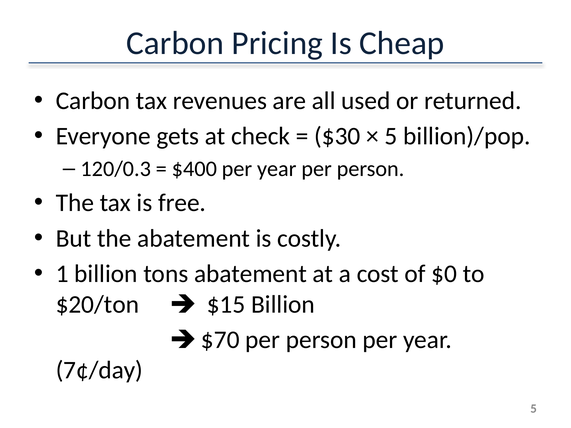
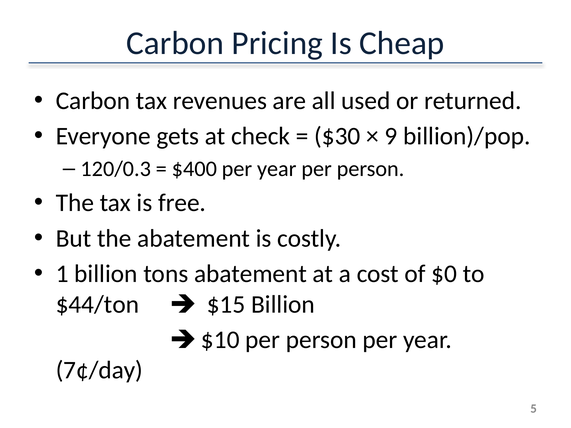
5 at (391, 136): 5 -> 9
$20/ton: $20/ton -> $44/ton
$70: $70 -> $10
